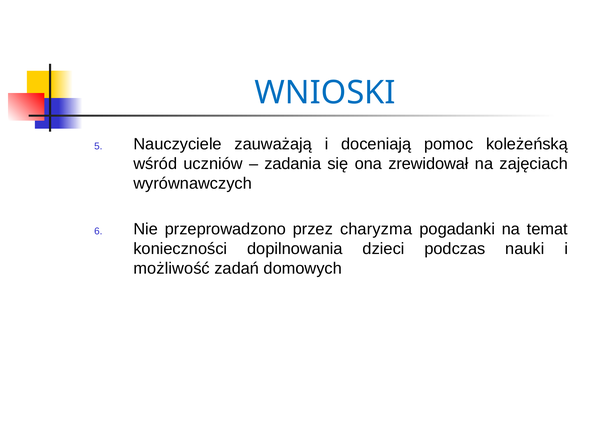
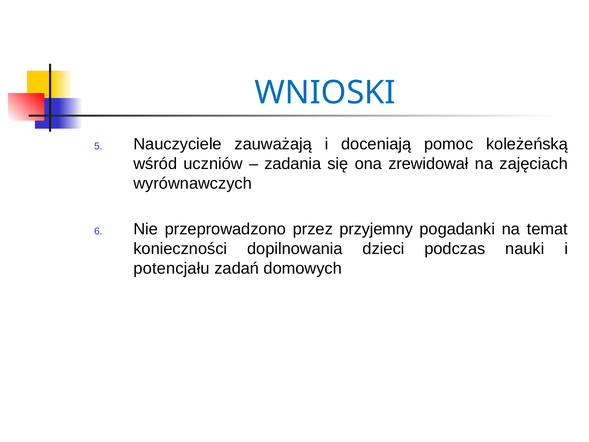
charyzma: charyzma -> przyjemny
możliwość: możliwość -> potencjału
